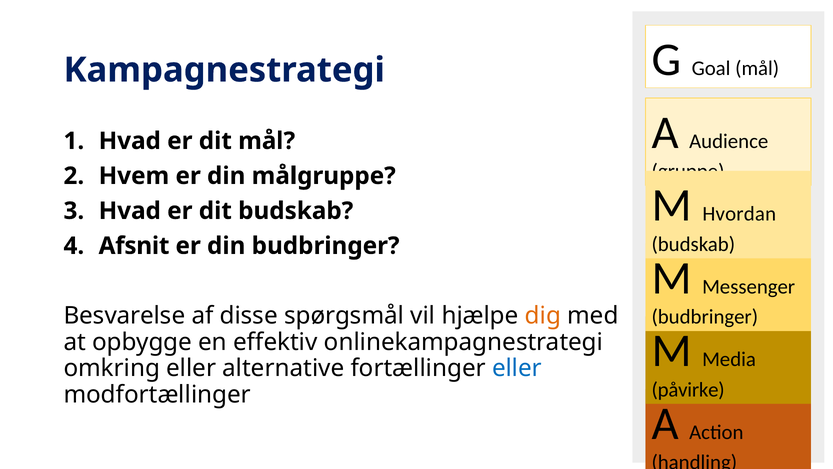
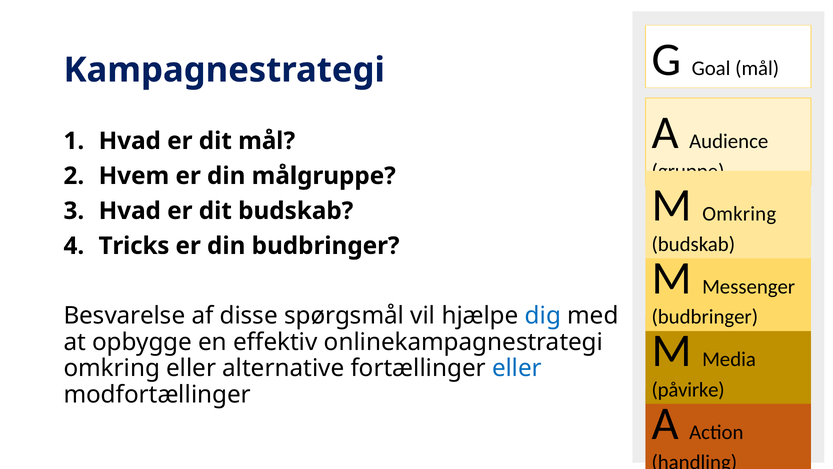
M Hvordan: Hvordan -> Omkring
Afsnit: Afsnit -> Tricks
dig colour: orange -> blue
